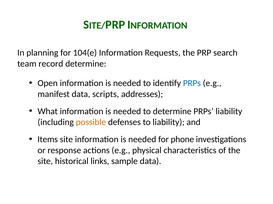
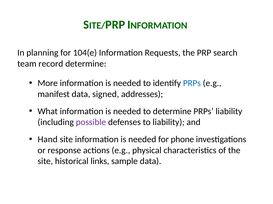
Open: Open -> More
scripts: scripts -> signed
possible colour: orange -> purple
Items: Items -> Hand
